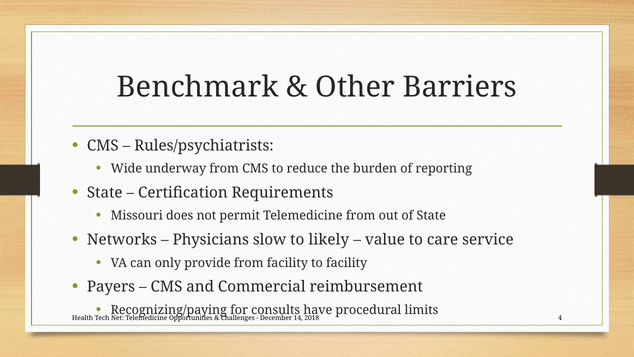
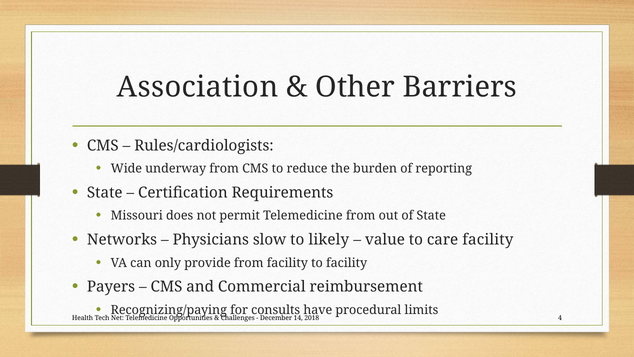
Benchmark: Benchmark -> Association
Rules/psychiatrists: Rules/psychiatrists -> Rules/cardiologists
care service: service -> facility
